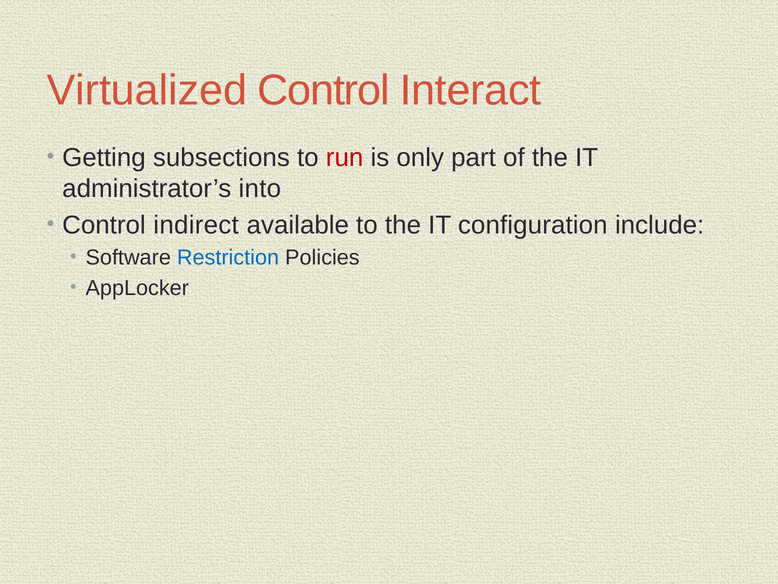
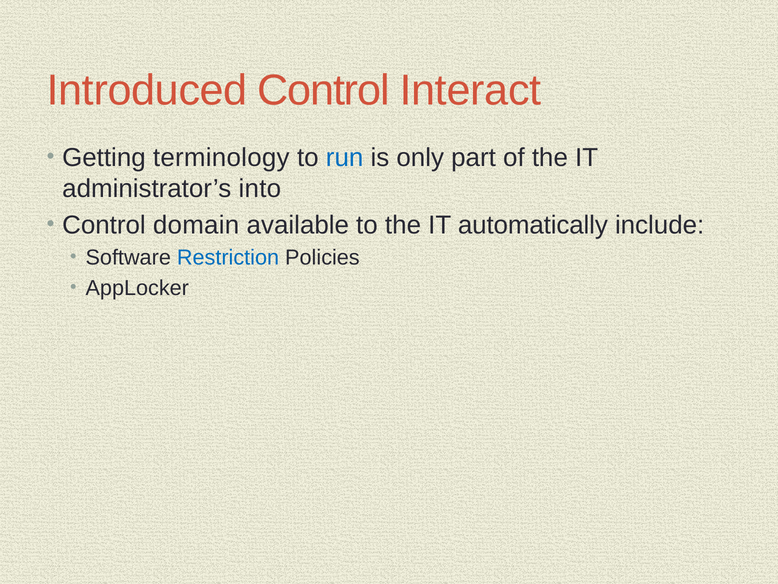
Virtualized: Virtualized -> Introduced
subsections: subsections -> terminology
run colour: red -> blue
indirect: indirect -> domain
configuration: configuration -> automatically
